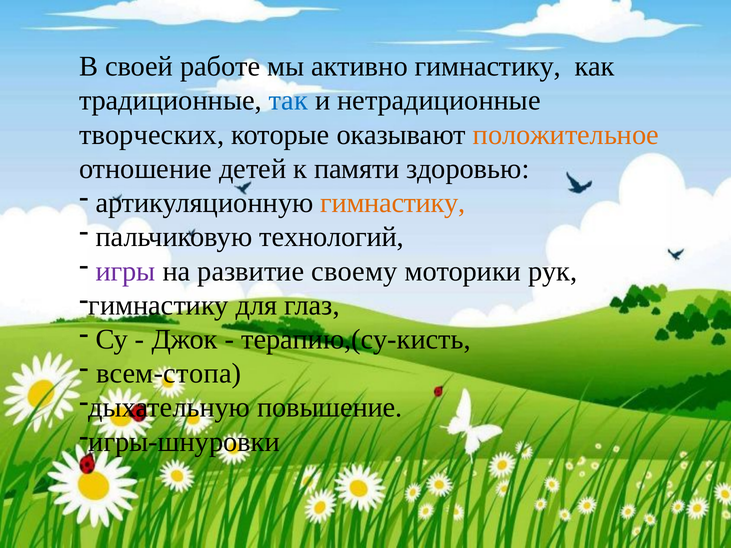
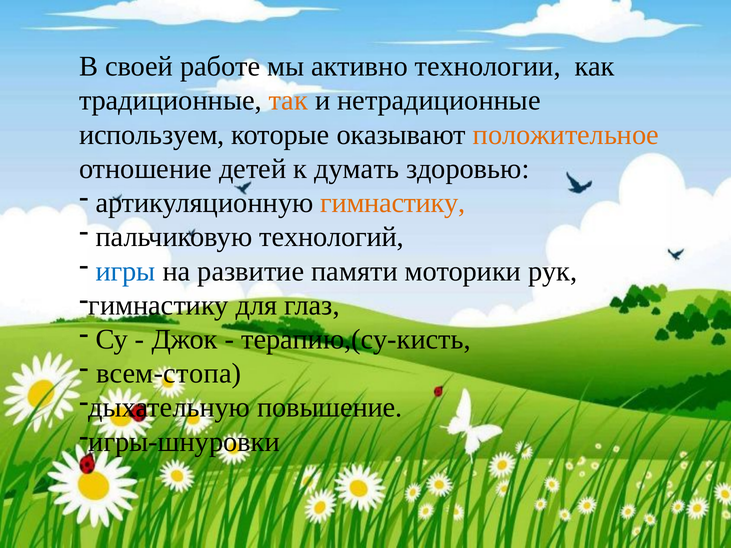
активно гимнастику: гимнастику -> технологии
так colour: blue -> orange
творческих: творческих -> используем
памяти: памяти -> думать
игры colour: purple -> blue
своему: своему -> памяти
